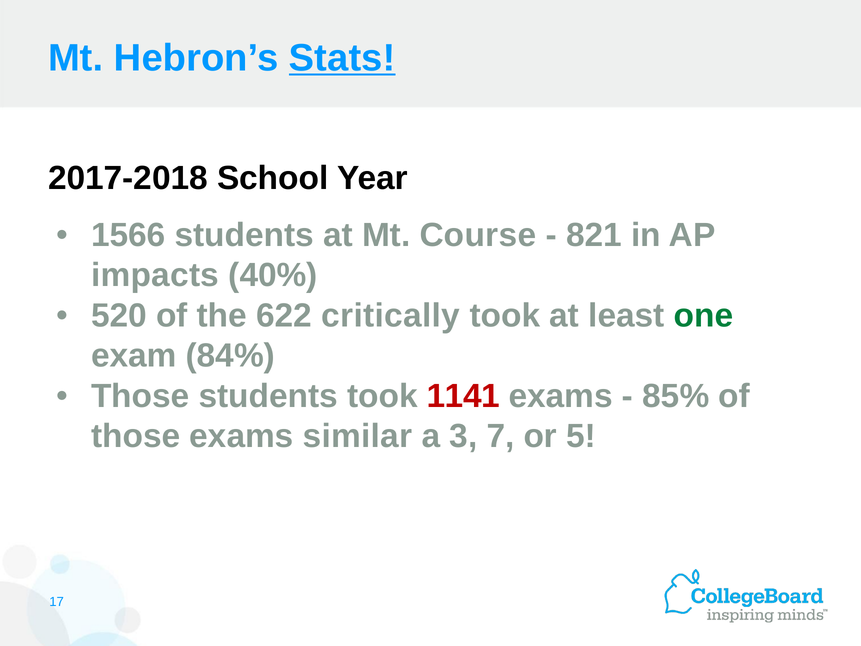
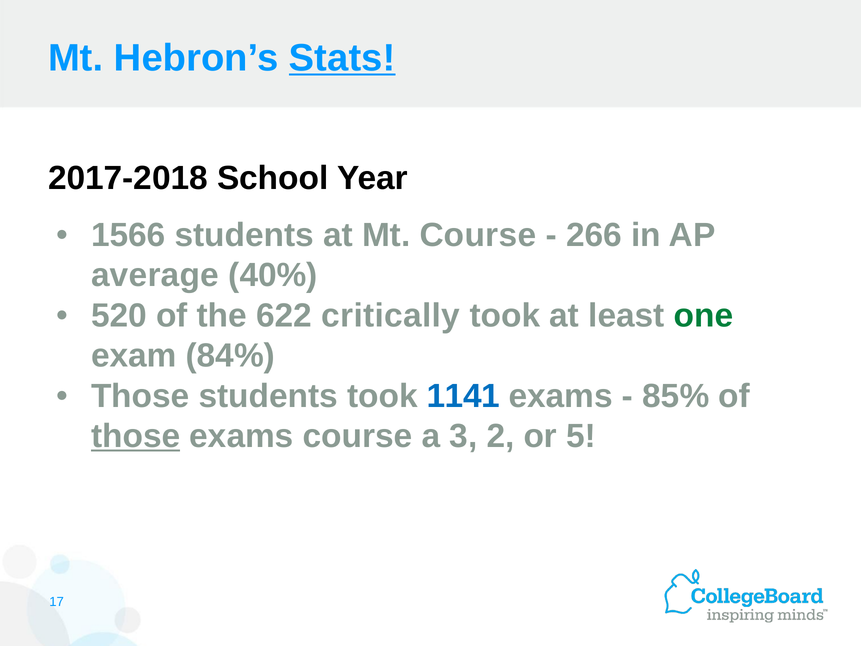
821: 821 -> 266
impacts: impacts -> average
1141 colour: red -> blue
those at (136, 436) underline: none -> present
exams similar: similar -> course
7: 7 -> 2
